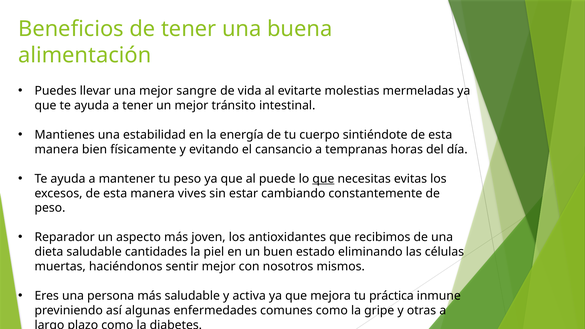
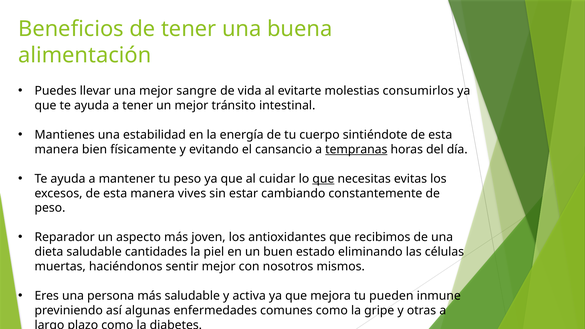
mermeladas: mermeladas -> consumirlos
tempranas underline: none -> present
puede: puede -> cuidar
práctica: práctica -> pueden
